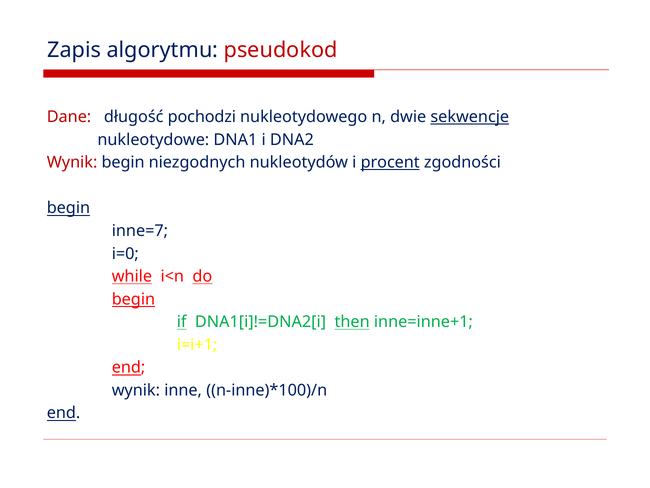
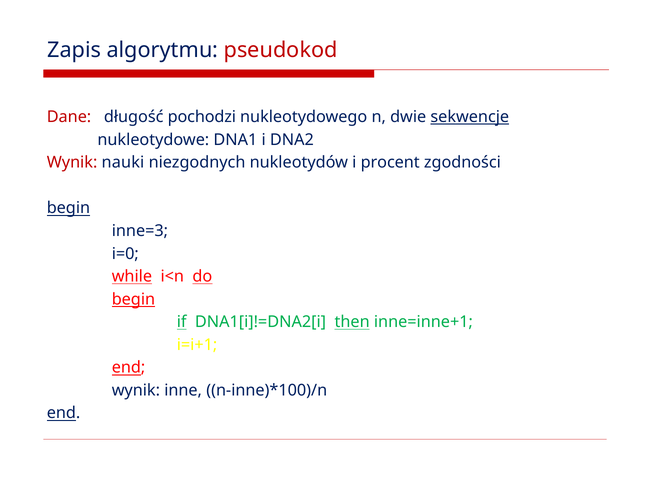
Wynik begin: begin -> nauki
procent underline: present -> none
inne=7: inne=7 -> inne=3
